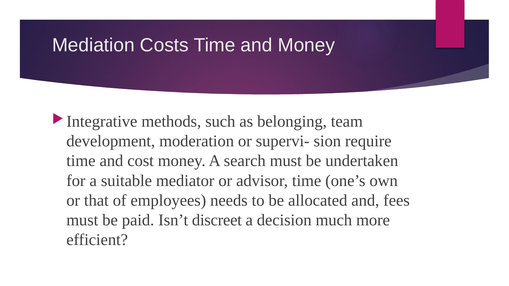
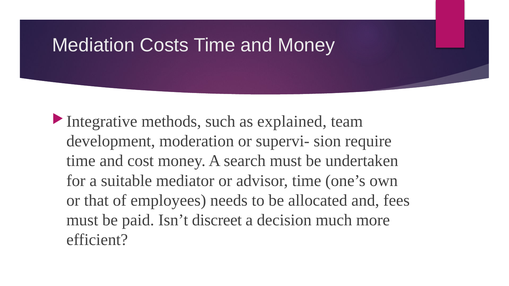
belonging: belonging -> explained
